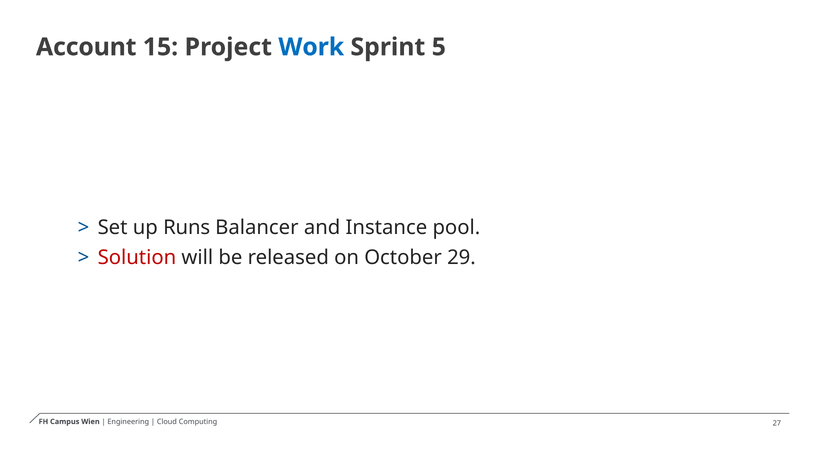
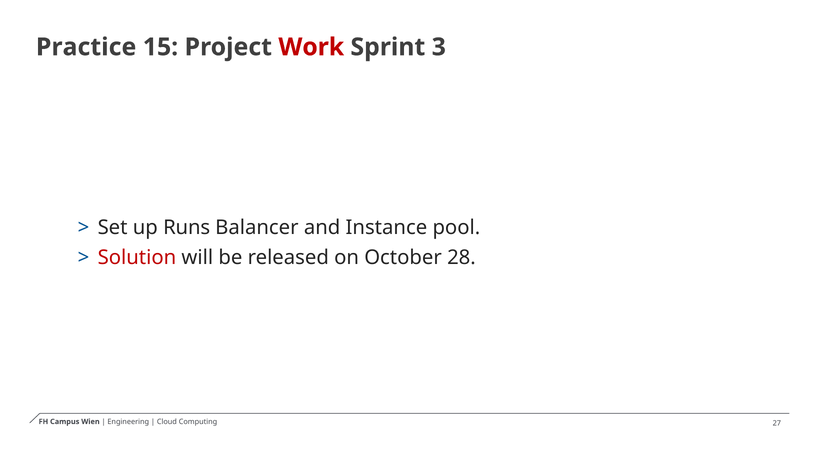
Account: Account -> Practice
Work colour: blue -> red
5: 5 -> 3
29: 29 -> 28
